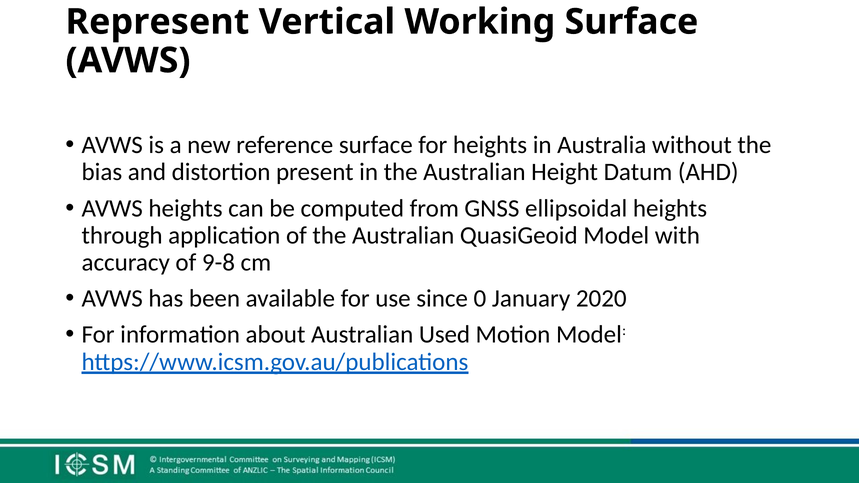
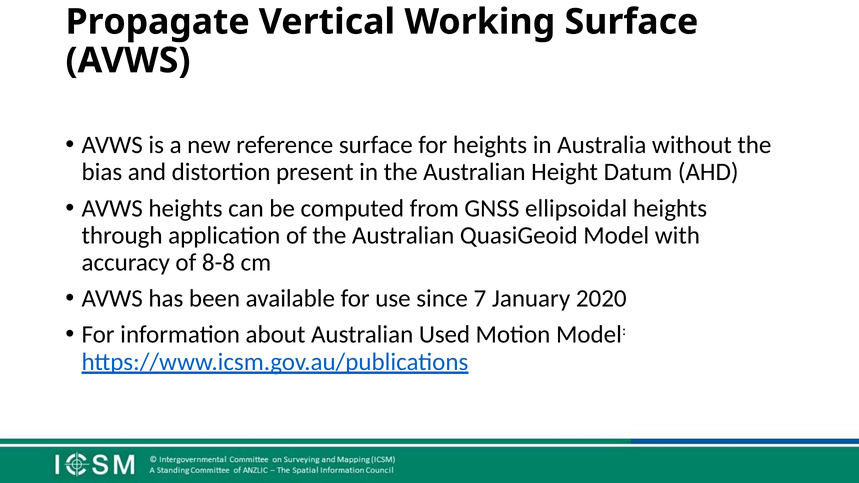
Represent: Represent -> Propagate
9-8: 9-8 -> 8-8
0: 0 -> 7
